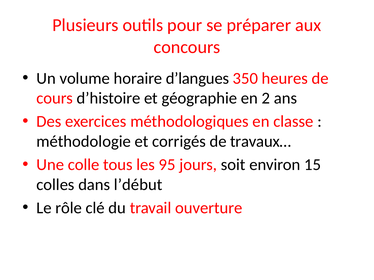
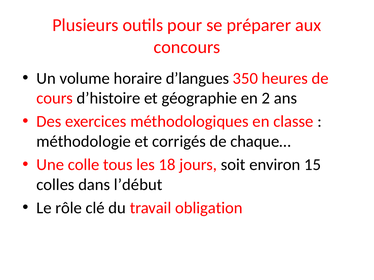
travaux…: travaux… -> chaque…
95: 95 -> 18
ouverture: ouverture -> obligation
